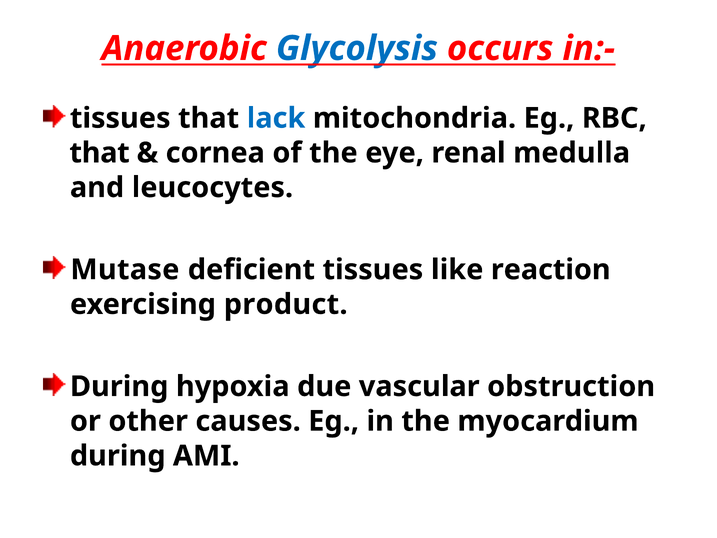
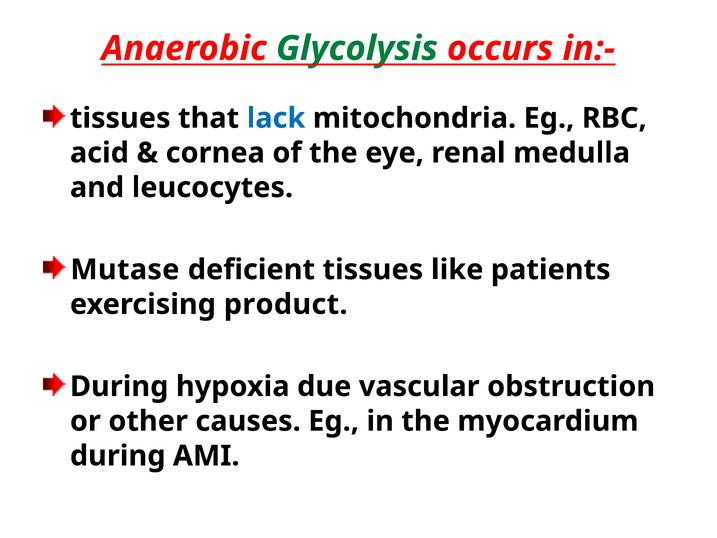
Glycolysis colour: blue -> green
that at (100, 153): that -> acid
reaction: reaction -> patients
